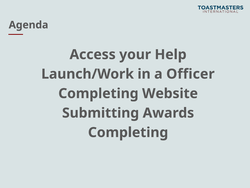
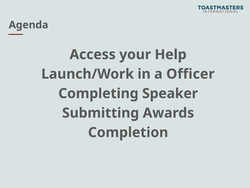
Website: Website -> Speaker
Completing at (128, 132): Completing -> Completion
